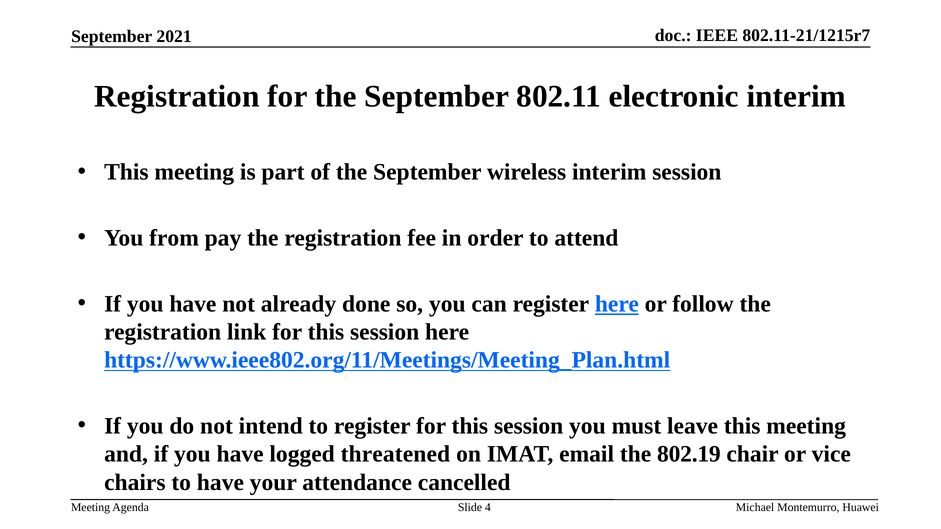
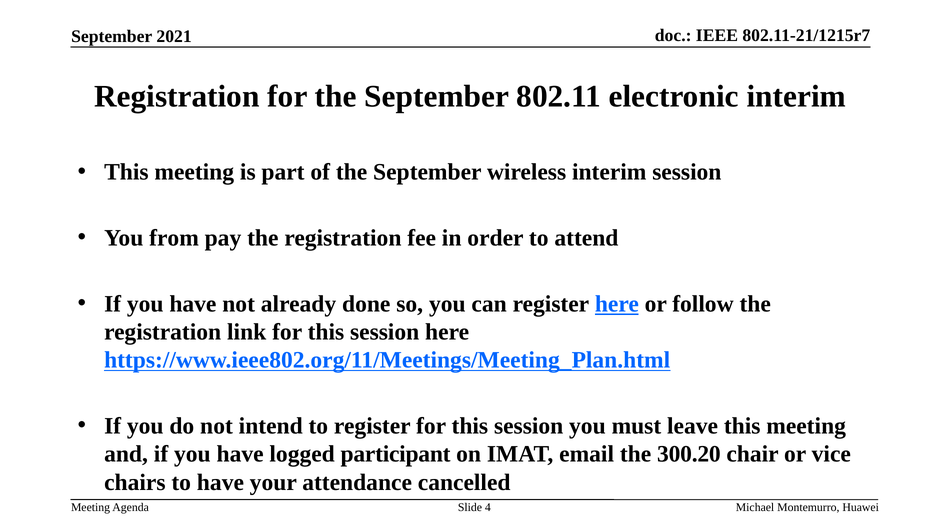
threatened: threatened -> participant
802.19: 802.19 -> 300.20
